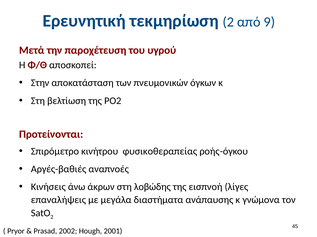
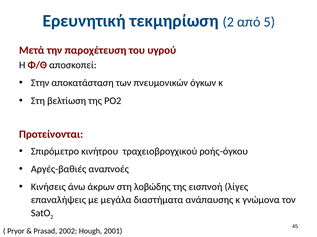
9: 9 -> 5
φυσικοθεραπείας: φυσικοθεραπείας -> τραχειοβρογχικού
